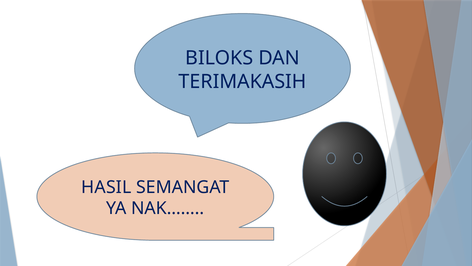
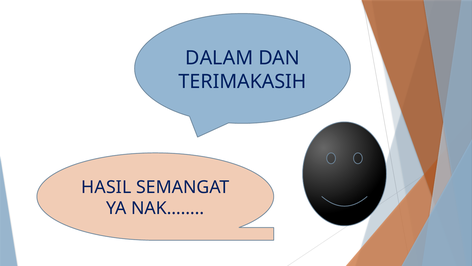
BILOKS: BILOKS -> DALAM
